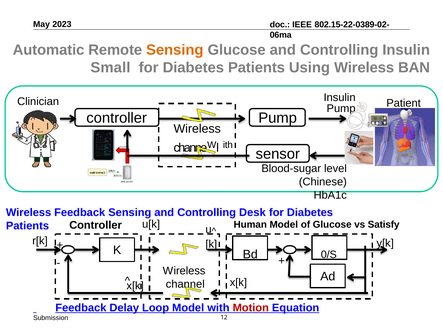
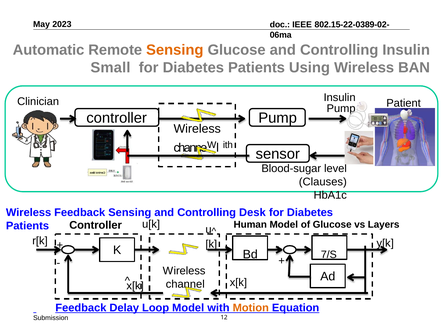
Chinese: Chinese -> Clauses
Satisfy: Satisfy -> Layers
0/S: 0/S -> 7/S
Motion colour: red -> orange
